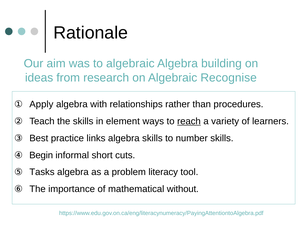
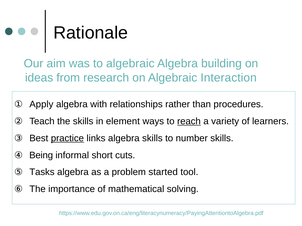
Recognise: Recognise -> Interaction
practice underline: none -> present
Begin: Begin -> Being
literacy: literacy -> started
without: without -> solving
